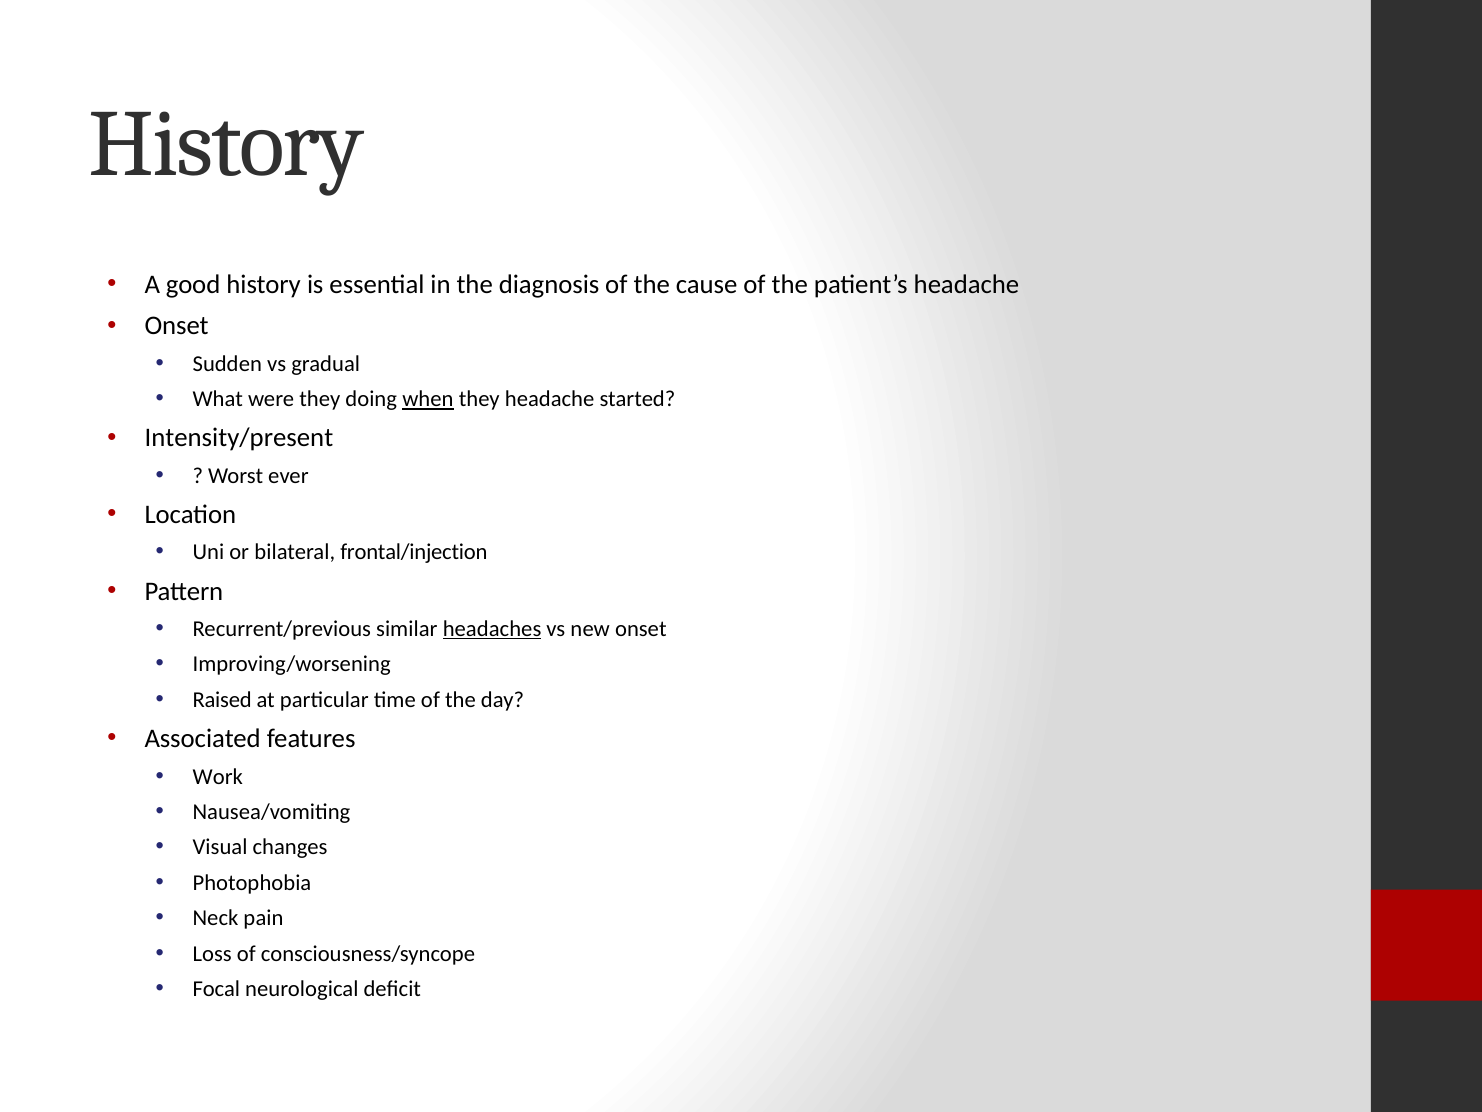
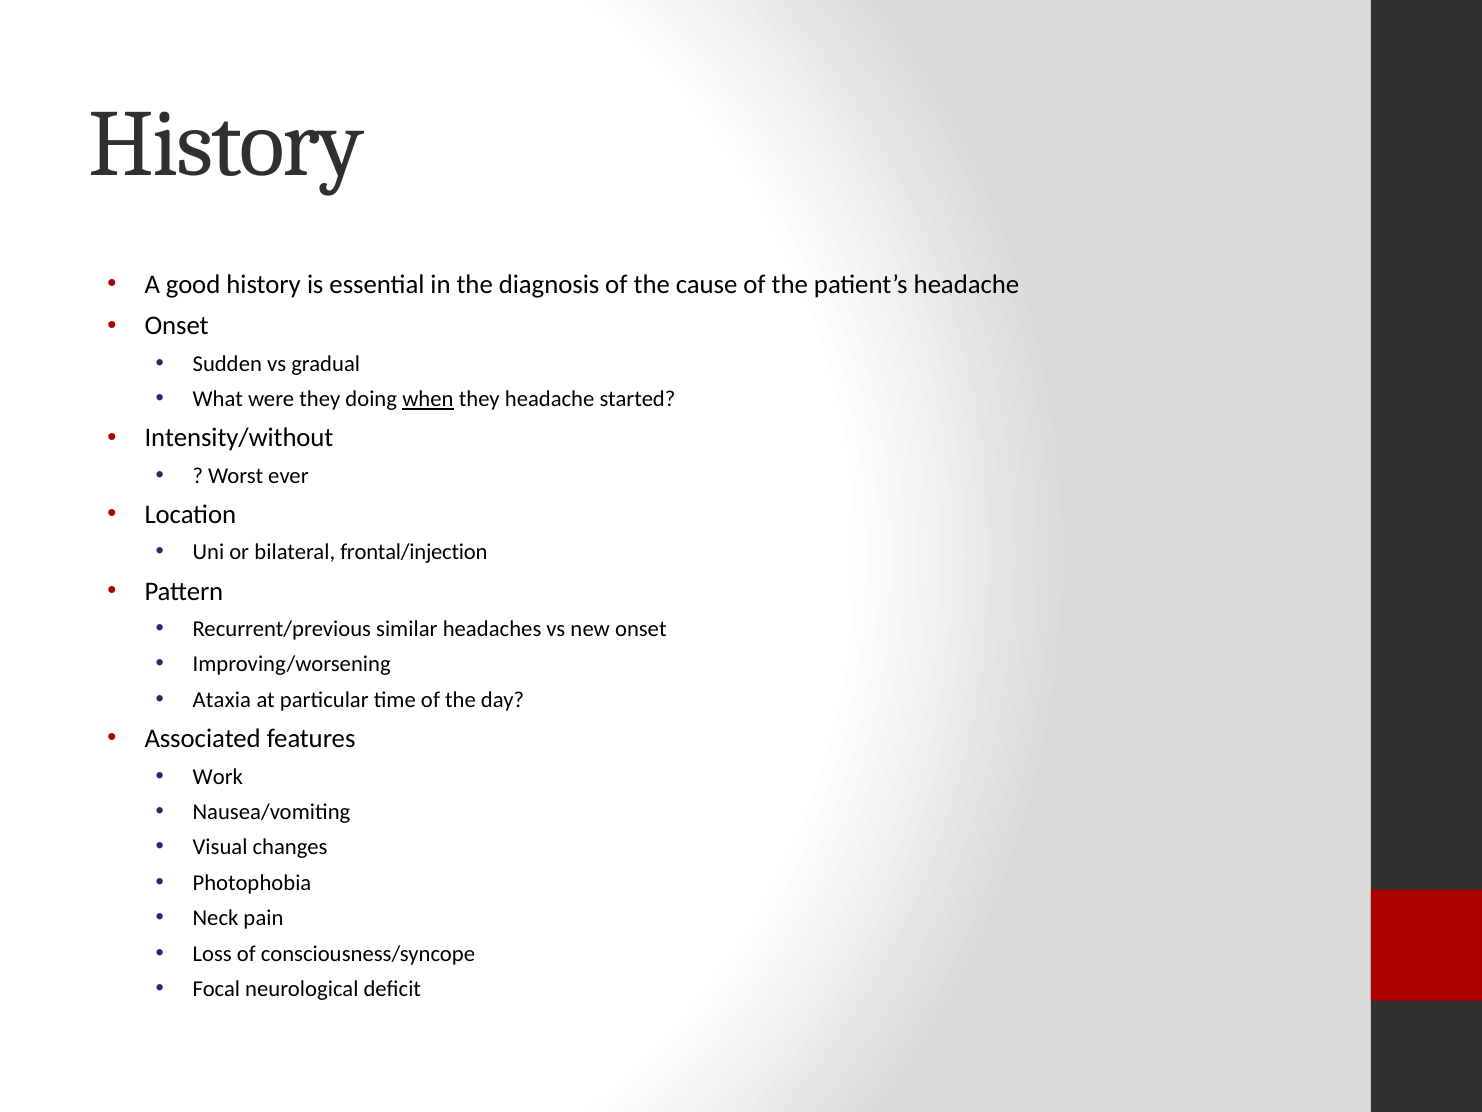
Intensity/present: Intensity/present -> Intensity/without
headaches underline: present -> none
Raised: Raised -> Ataxia
